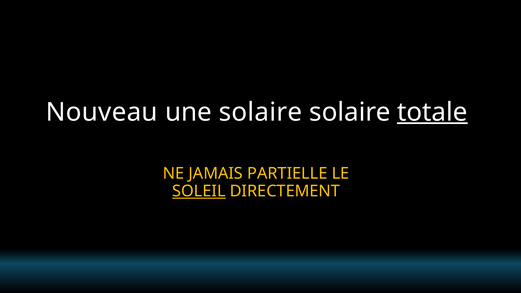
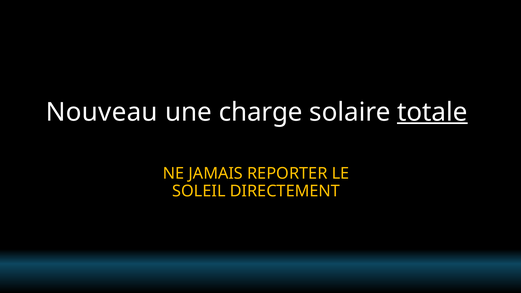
une solaire: solaire -> charge
PARTIELLE: PARTIELLE -> REPORTER
SOLEIL underline: present -> none
